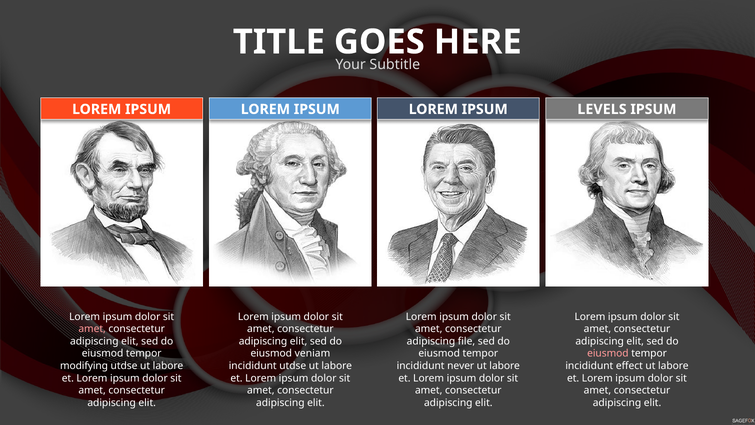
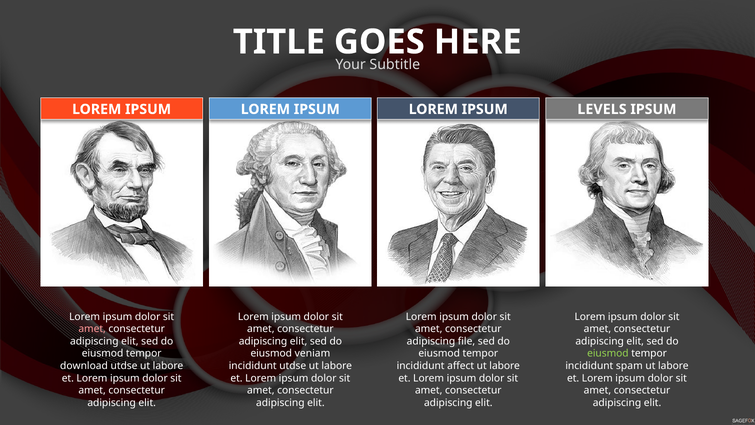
eiusmod at (608, 353) colour: pink -> light green
modifying: modifying -> download
never: never -> affect
effect: effect -> spam
